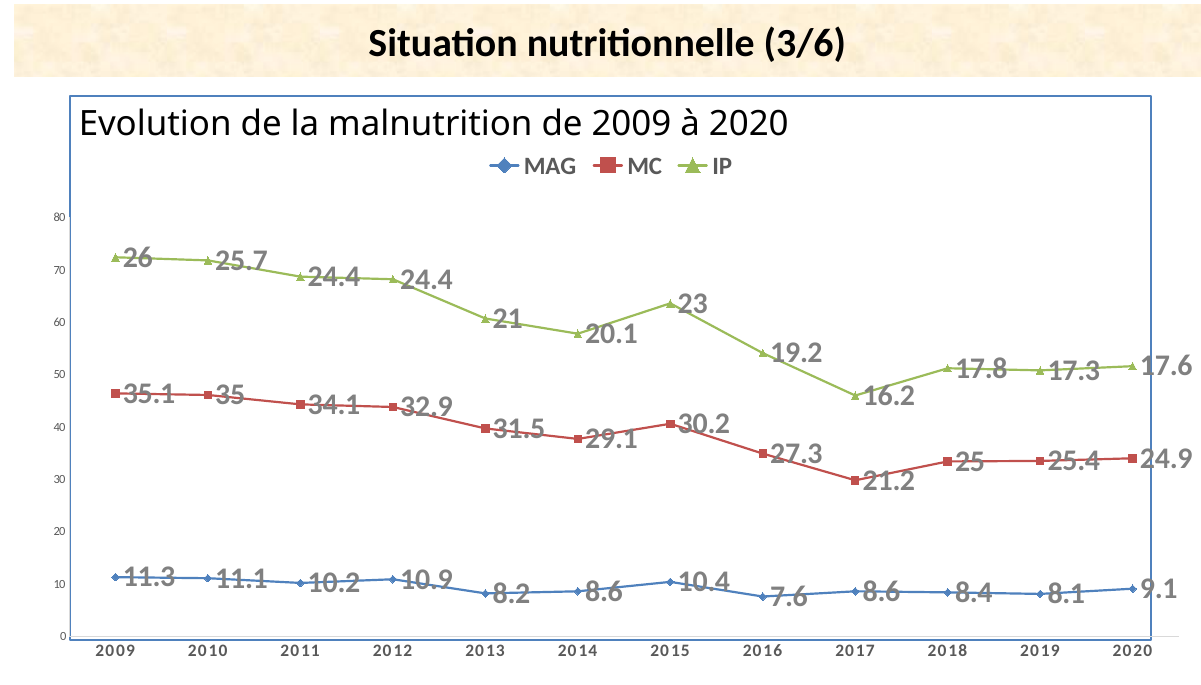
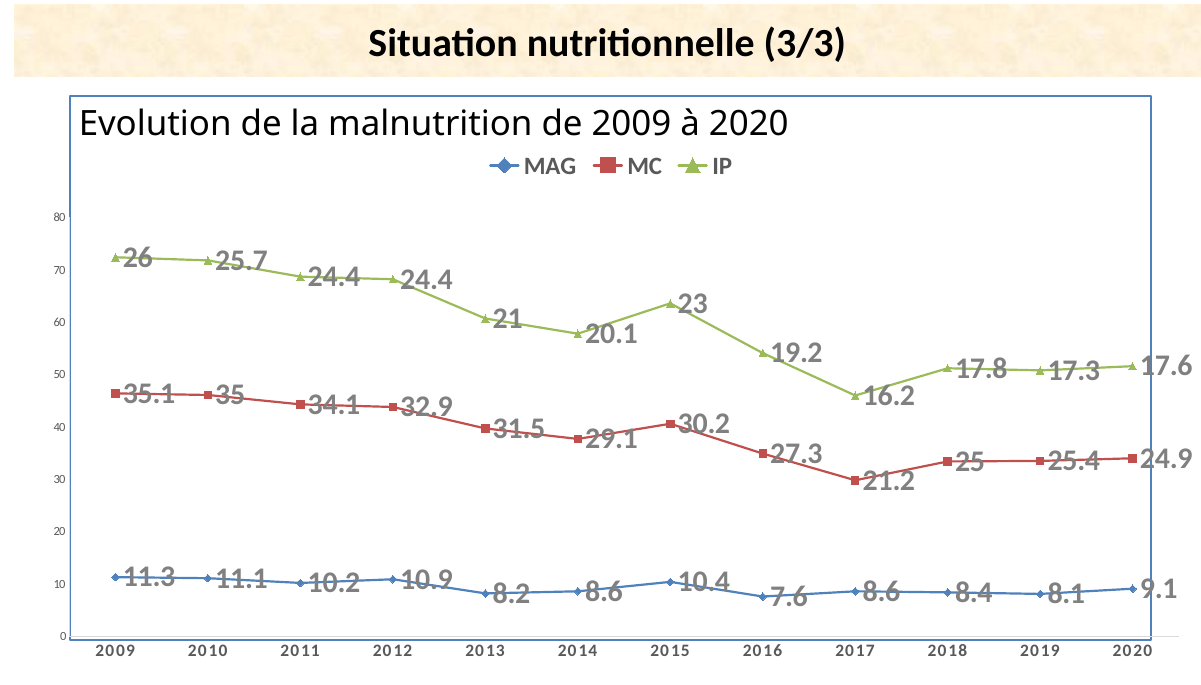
3/6: 3/6 -> 3/3
